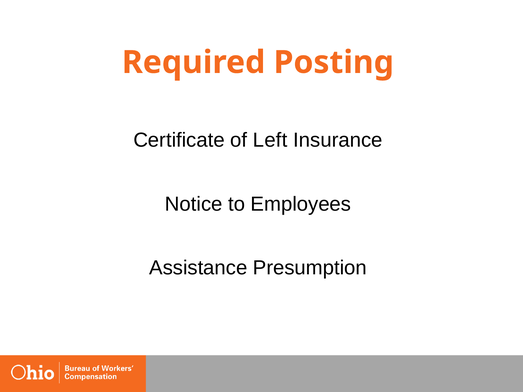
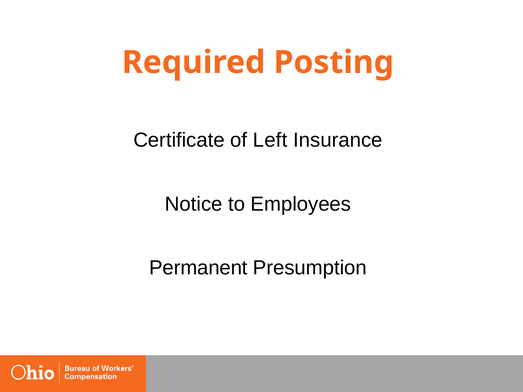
Assistance: Assistance -> Permanent
